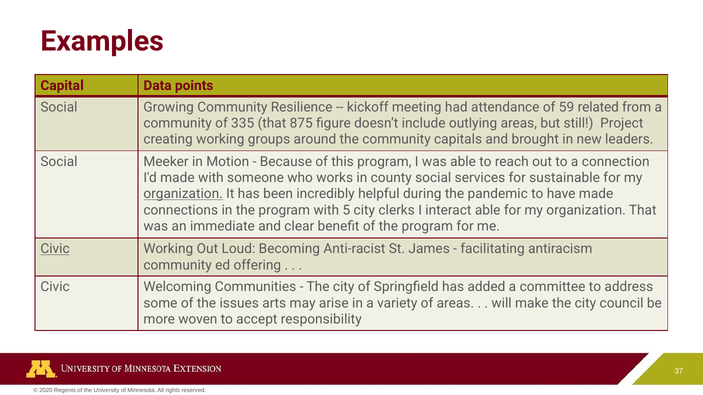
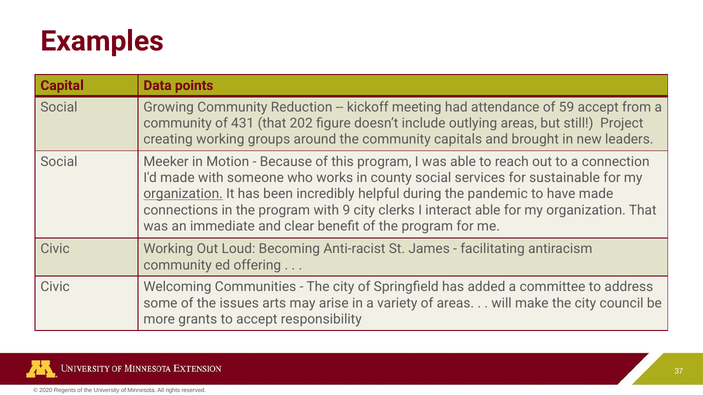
Resilience: Resilience -> Reduction
59 related: related -> accept
335: 335 -> 431
875: 875 -> 202
5: 5 -> 9
Civic at (55, 249) underline: present -> none
woven: woven -> grants
